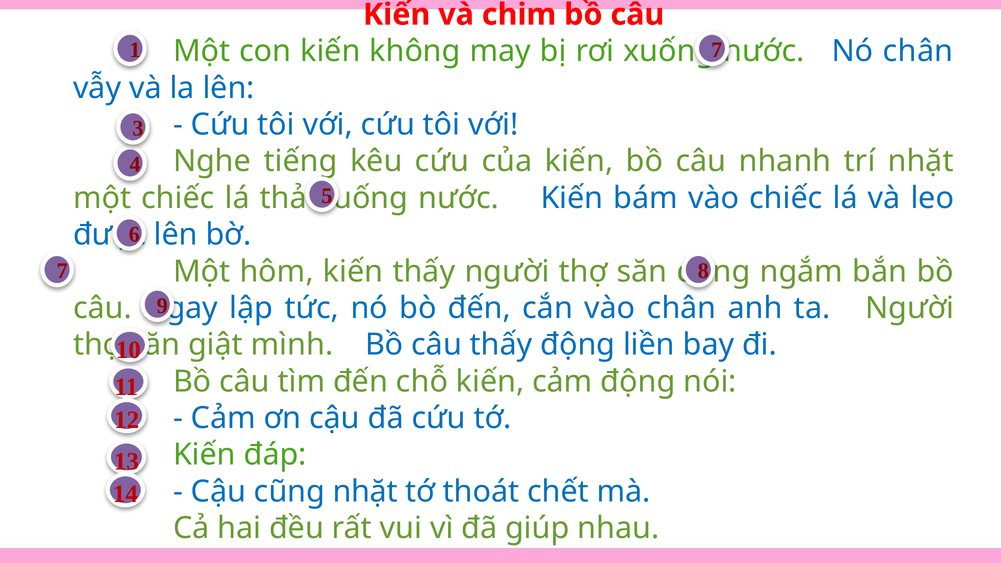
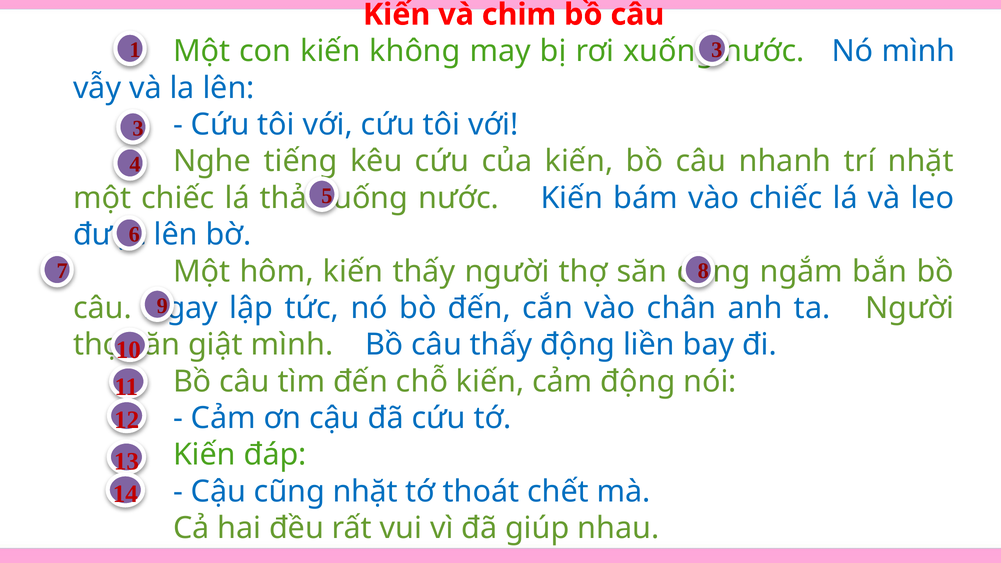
1 7: 7 -> 3
Nó chân: chân -> mình
